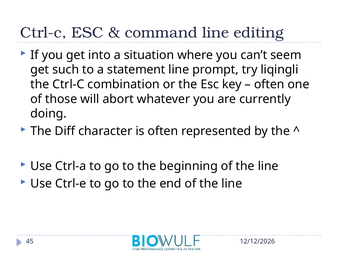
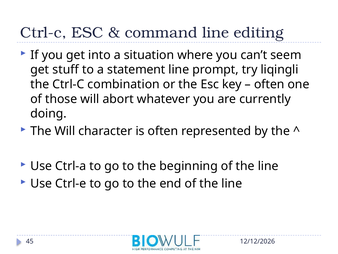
such: such -> stuff
The Diff: Diff -> Will
